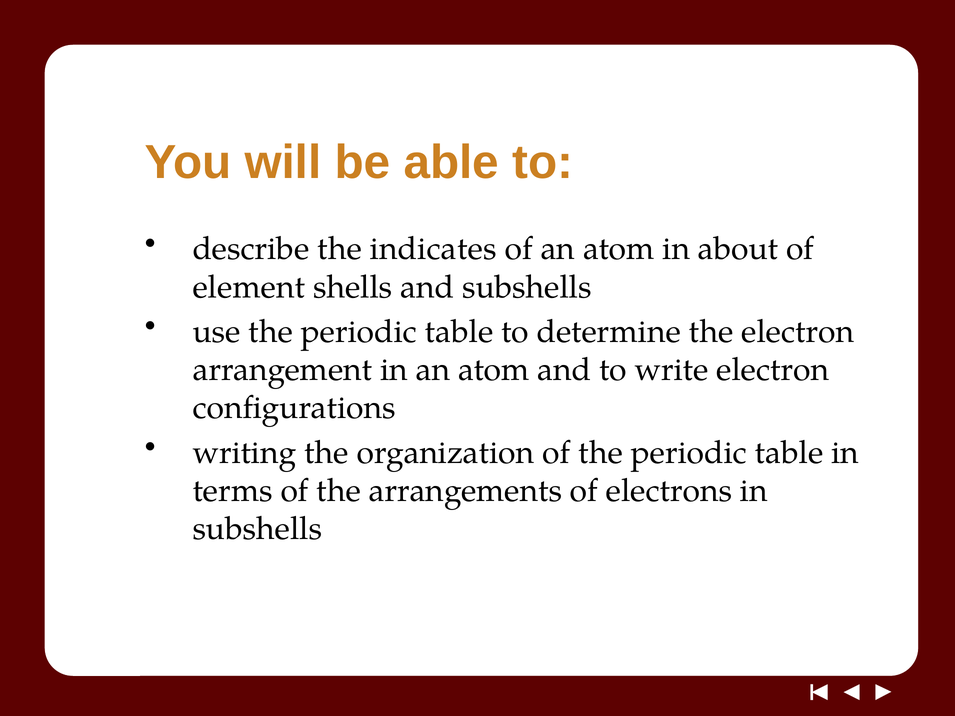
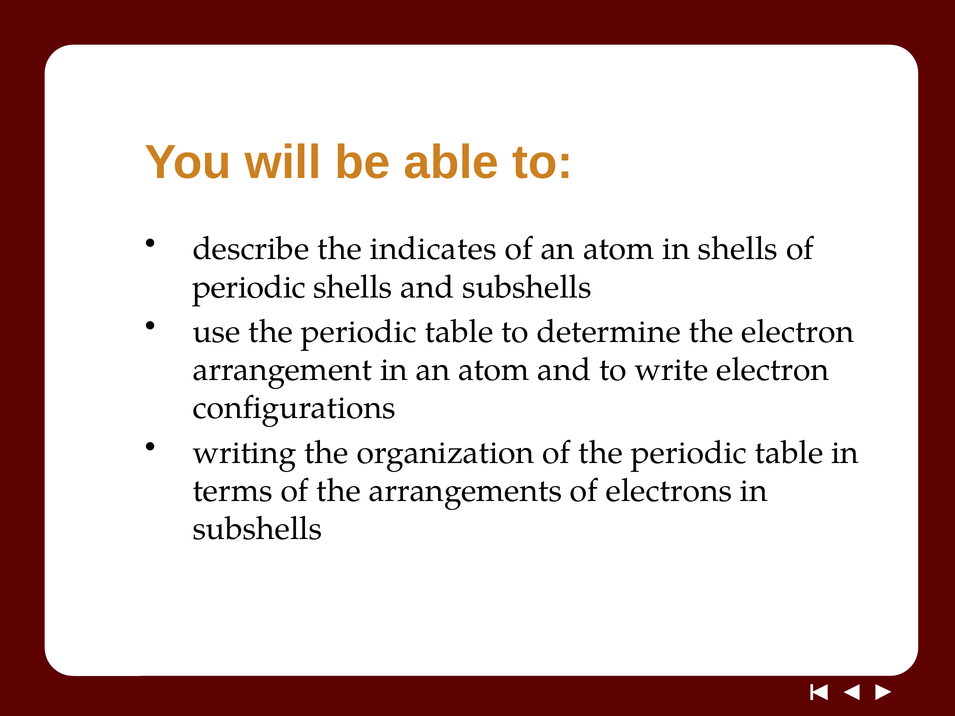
in about: about -> shells
element at (249, 287): element -> periodic
